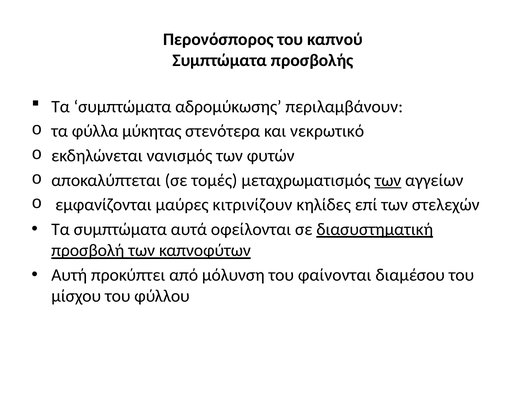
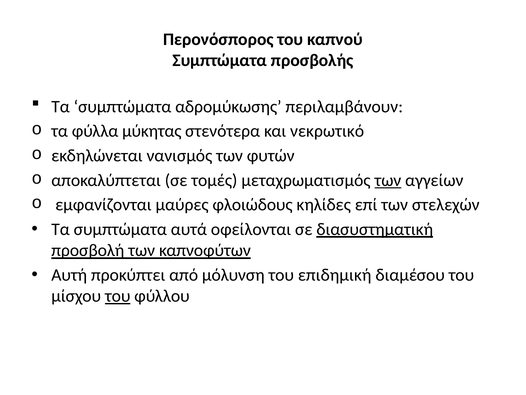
κιτρινίζουν: κιτρινίζουν -> φλοιώδους
φαίνονται: φαίνονται -> επιδημική
του at (118, 296) underline: none -> present
